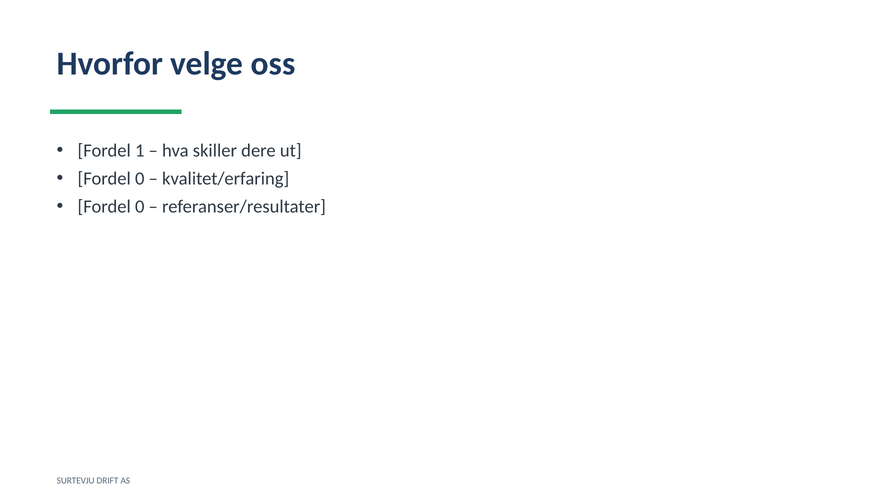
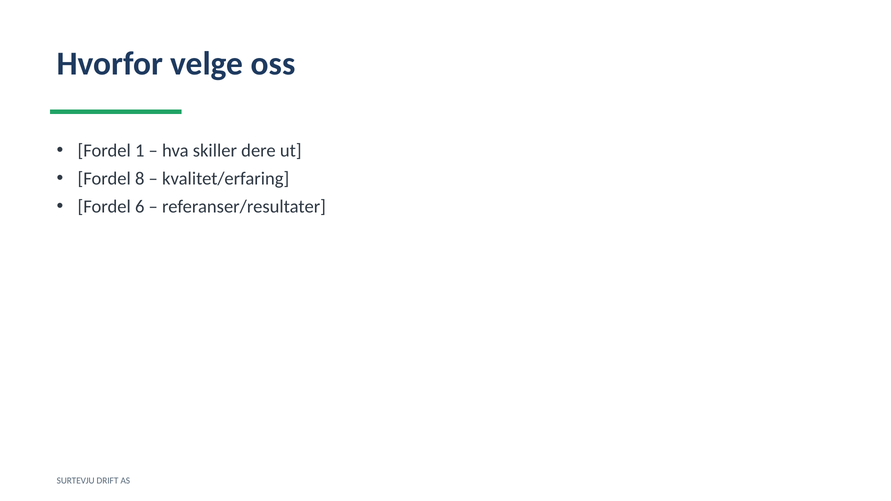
0 at (140, 179): 0 -> 8
0 at (140, 207): 0 -> 6
